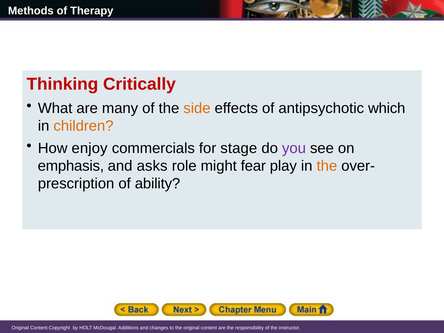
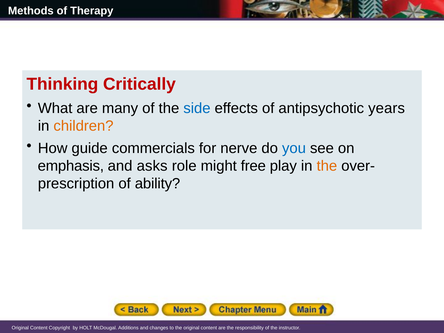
side colour: orange -> blue
which: which -> years
enjoy: enjoy -> guide
stage: stage -> nerve
you colour: purple -> blue
fear: fear -> free
